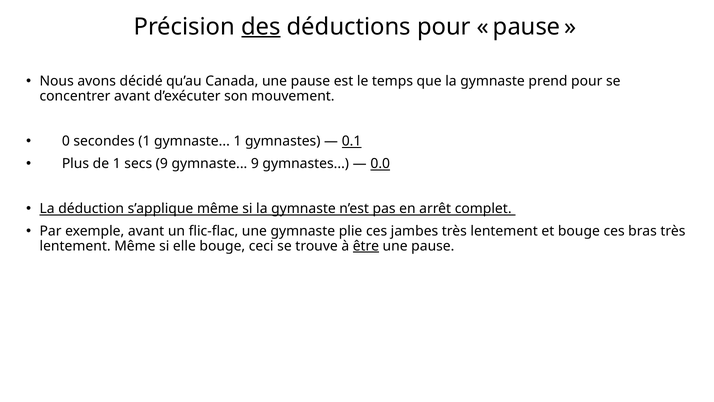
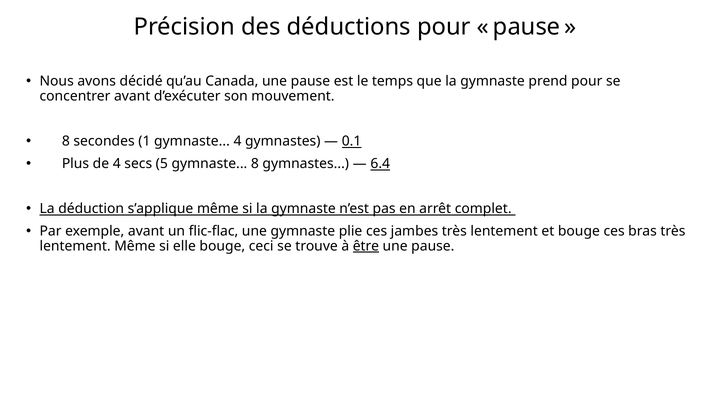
des underline: present -> none
0 at (66, 141): 0 -> 8
gymnaste 1: 1 -> 4
de 1: 1 -> 4
secs 9: 9 -> 5
gymnaste 9: 9 -> 8
0.0: 0.0 -> 6.4
